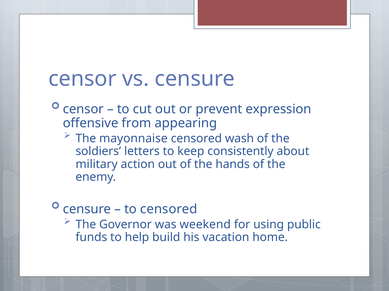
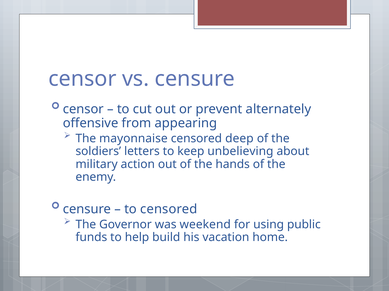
expression: expression -> alternately
wash: wash -> deep
consistently: consistently -> unbelieving
